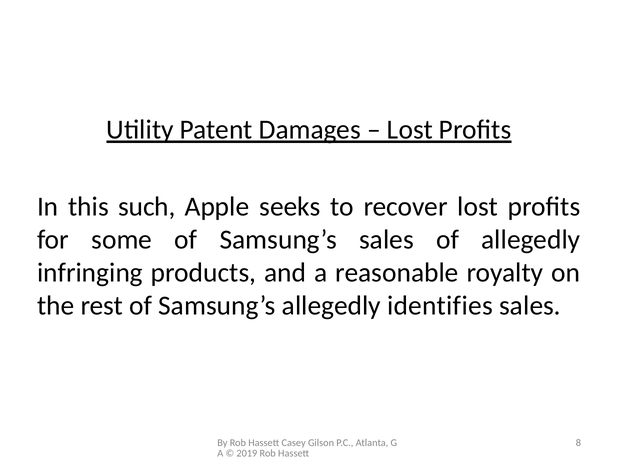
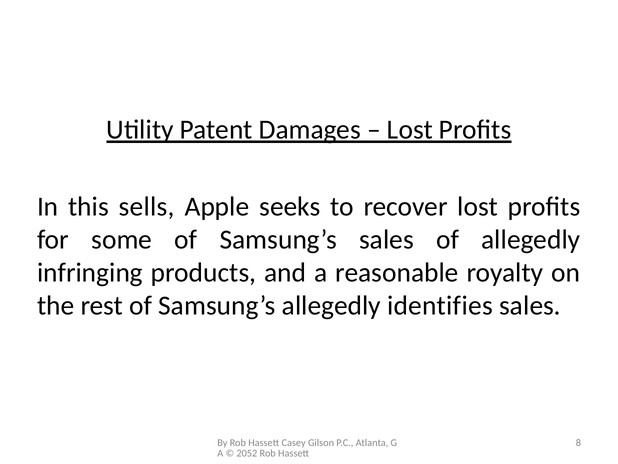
such: such -> sells
2019: 2019 -> 2052
